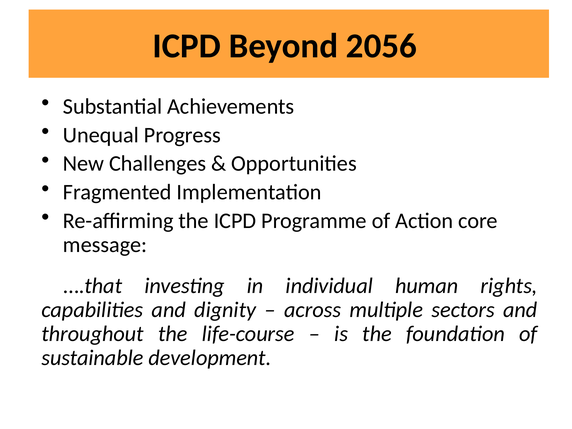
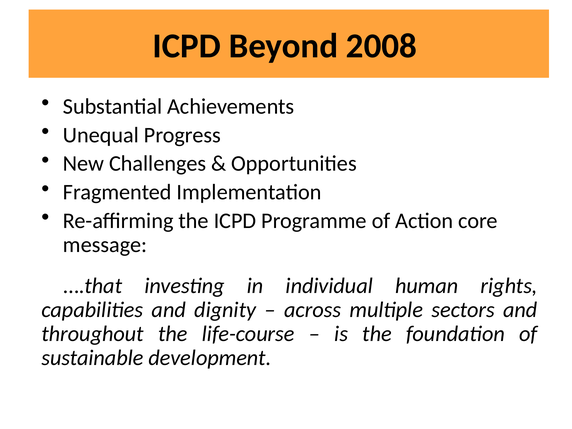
2056: 2056 -> 2008
